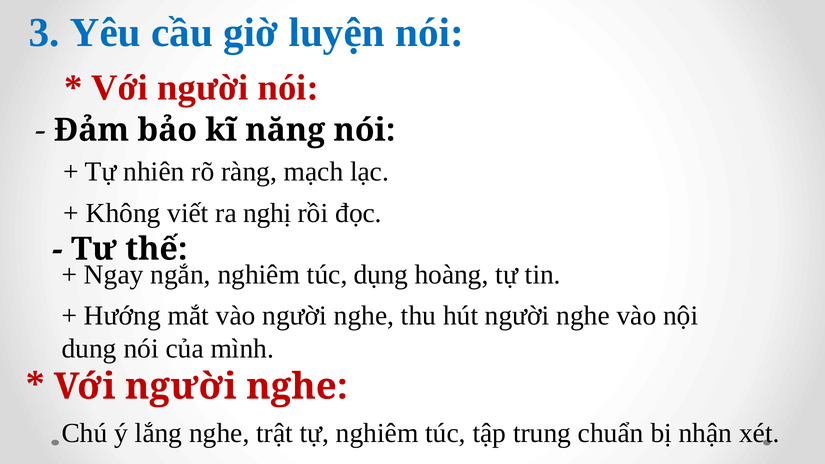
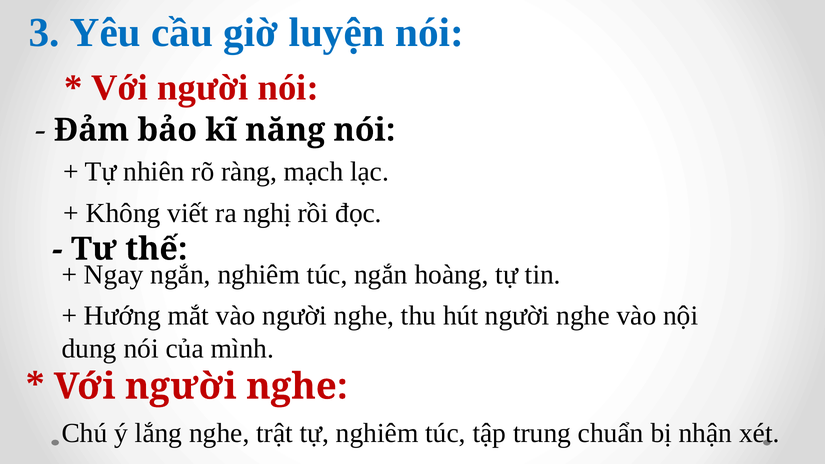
túc dụng: dụng -> ngắn
